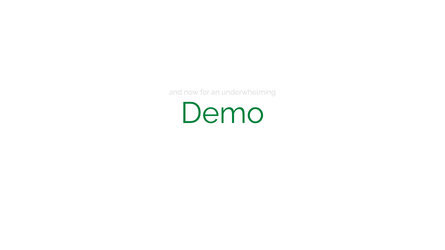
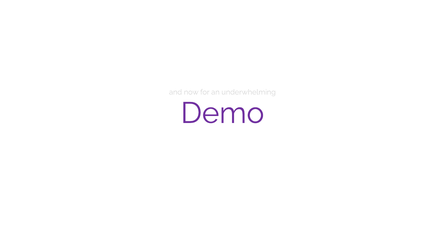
Demo colour: green -> purple
